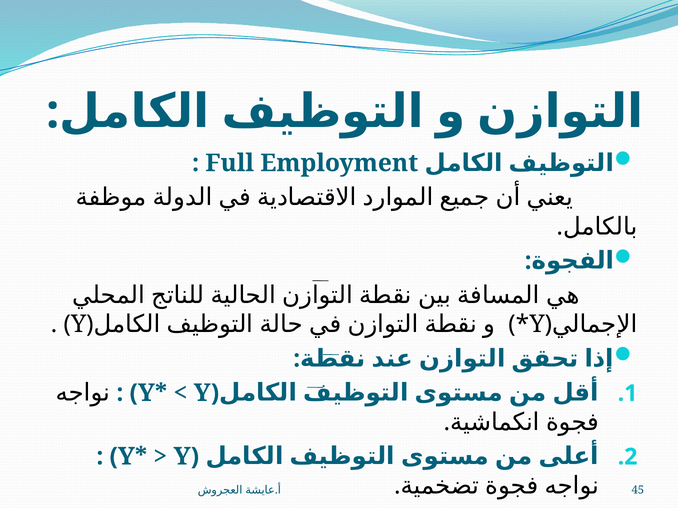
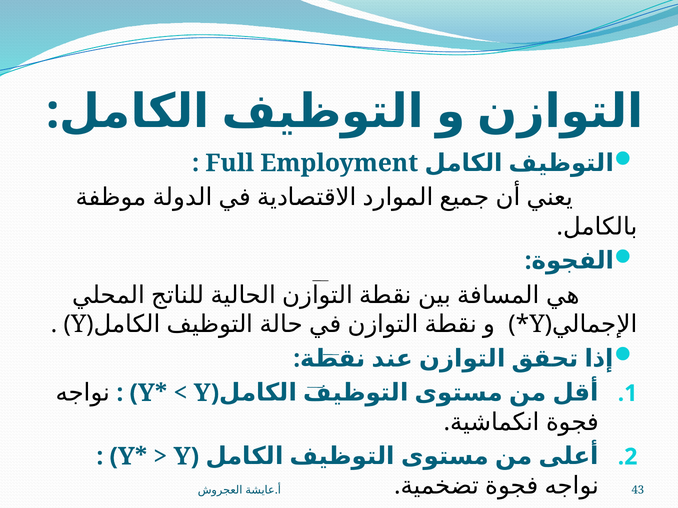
45: 45 -> 43
